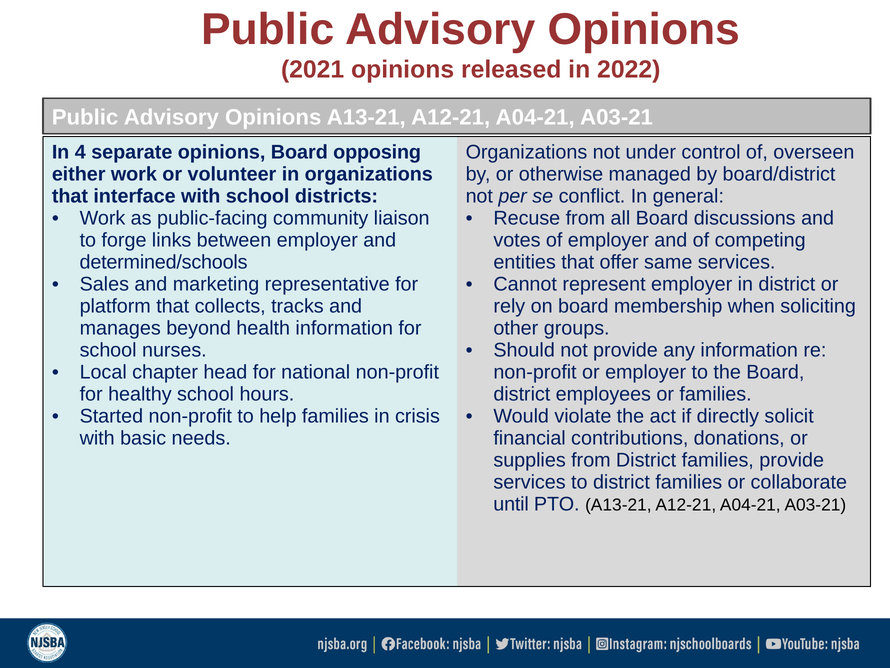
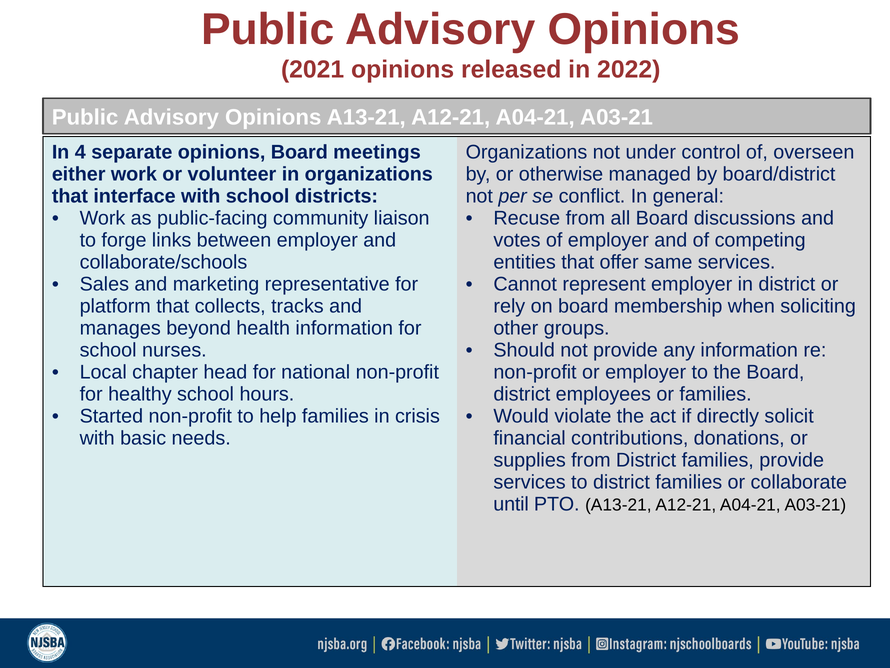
opposing: opposing -> meetings
determined/schools: determined/schools -> collaborate/schools
